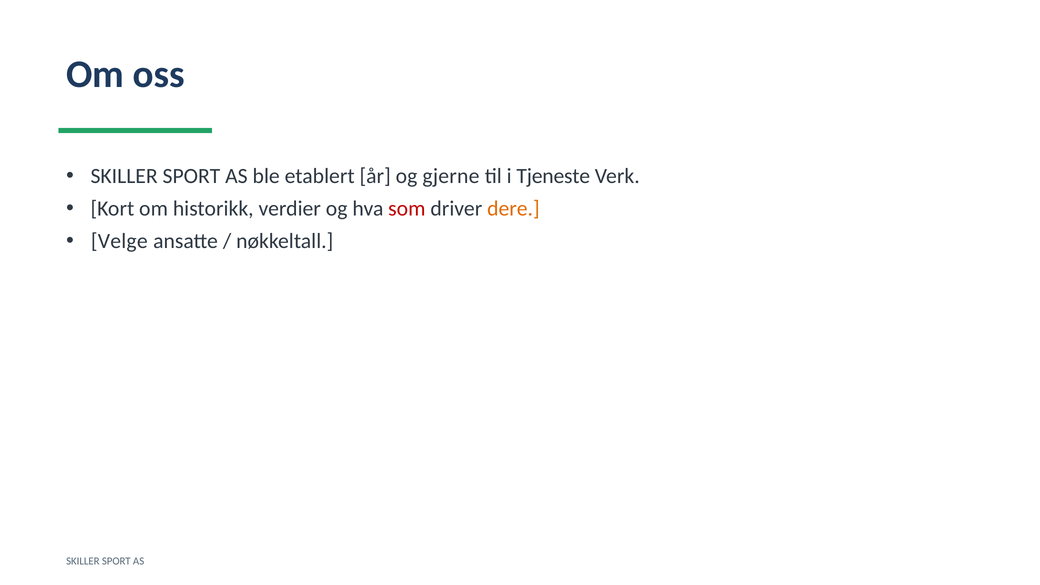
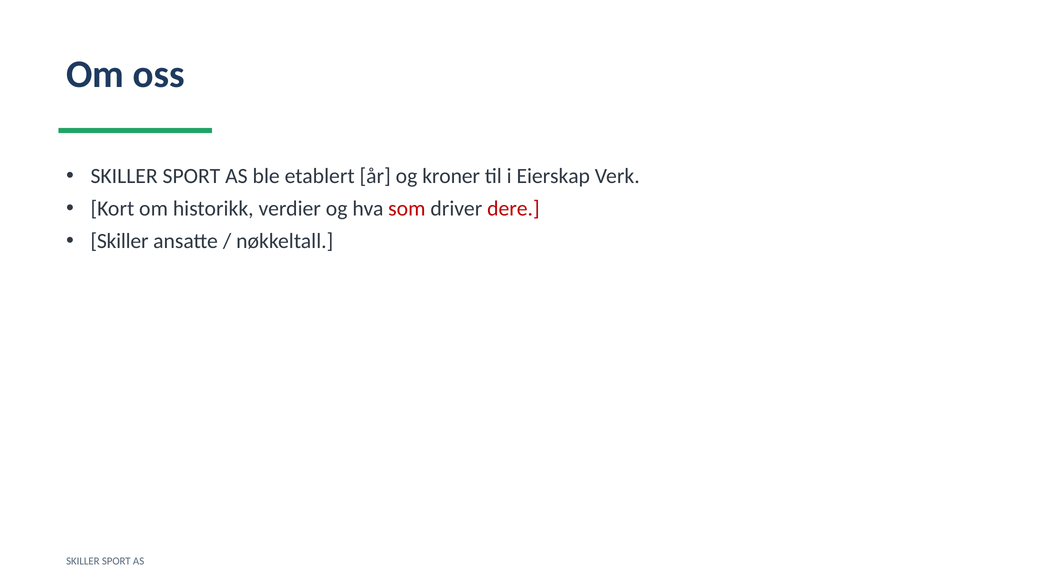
gjerne: gjerne -> kroner
Tjeneste: Tjeneste -> Eierskap
dere colour: orange -> red
Velge at (119, 241): Velge -> Skiller
